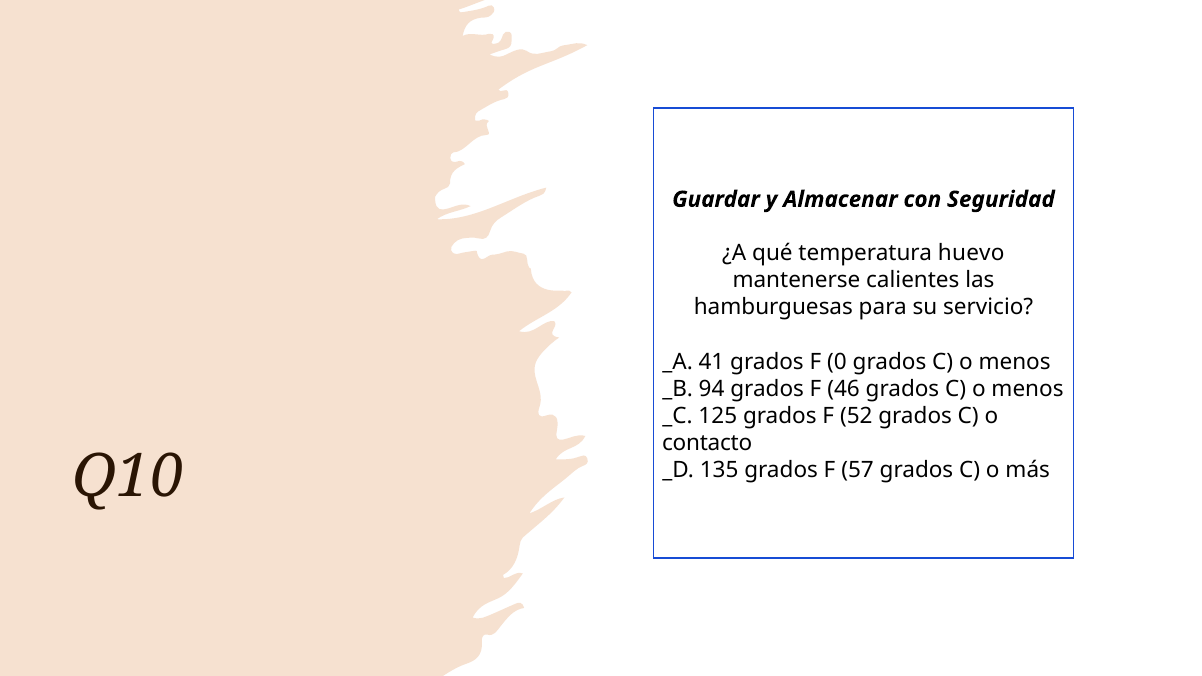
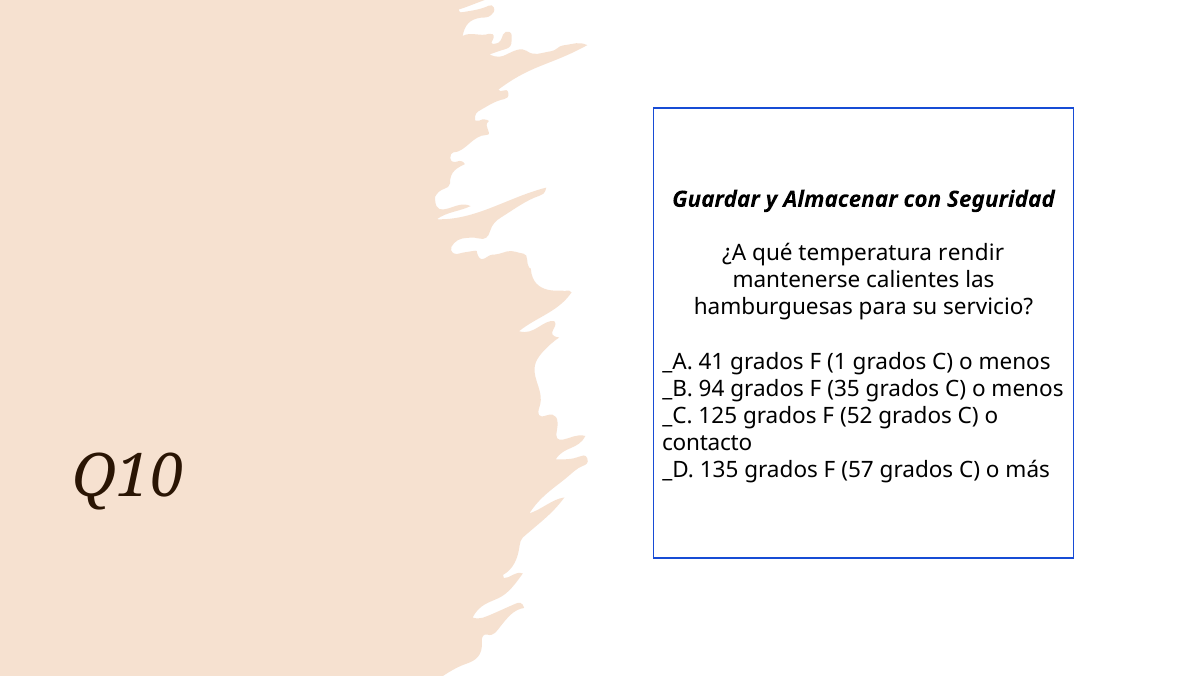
huevo: huevo -> rendir
0: 0 -> 1
46: 46 -> 35
